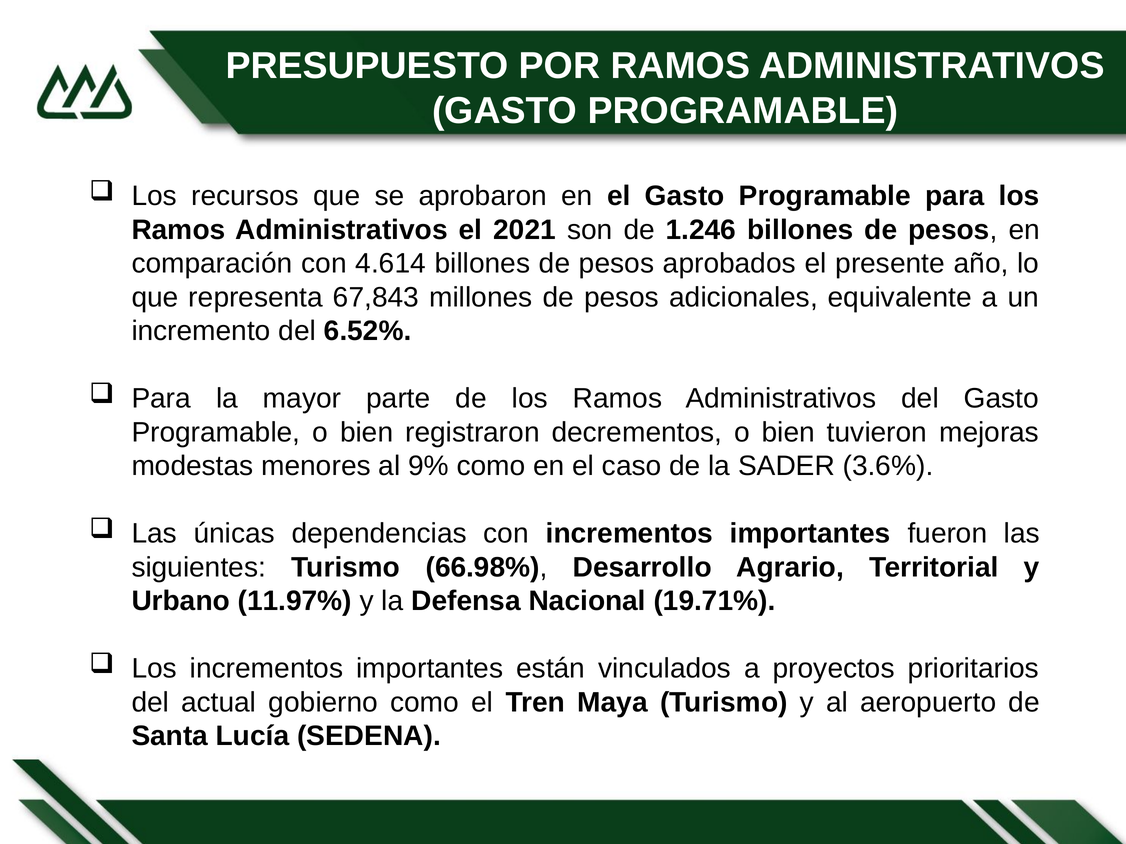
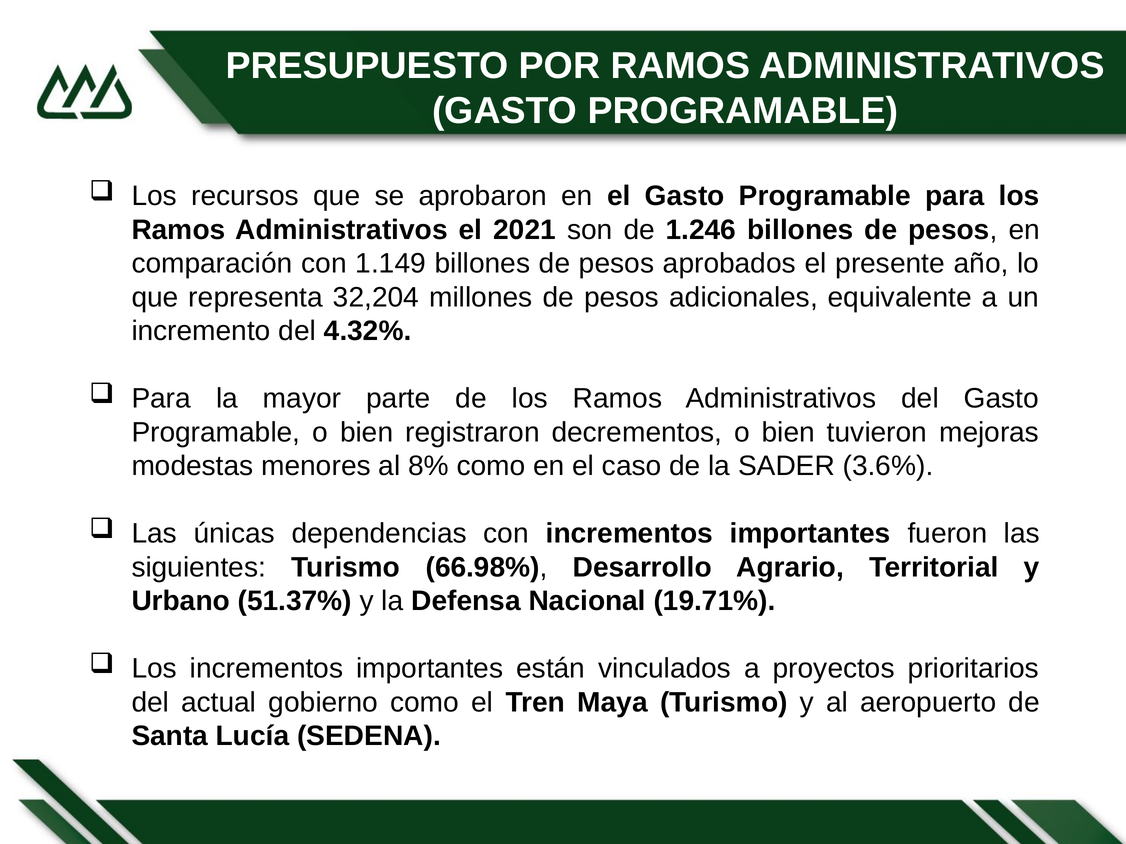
4.614: 4.614 -> 1.149
67,843: 67,843 -> 32,204
6.52%: 6.52% -> 4.32%
9%: 9% -> 8%
11.97%: 11.97% -> 51.37%
